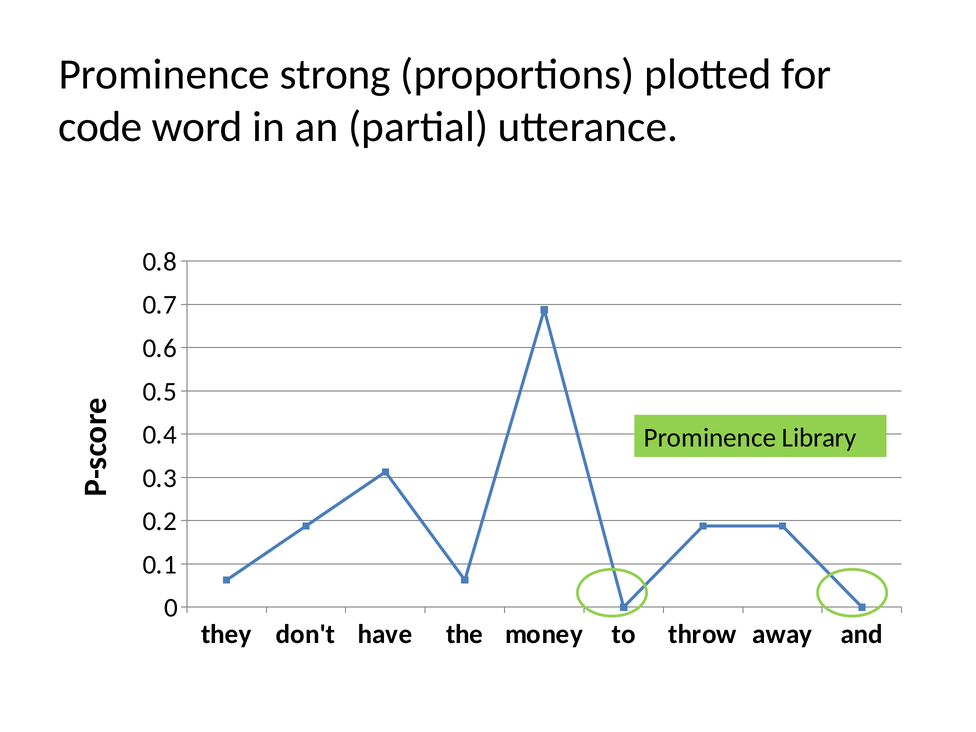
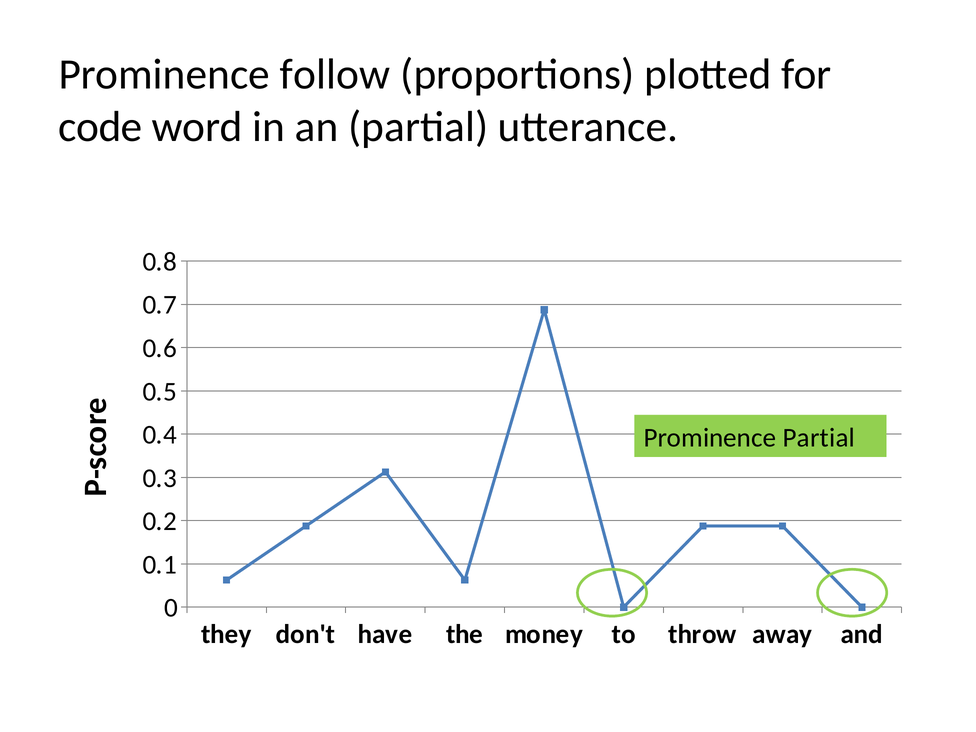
strong: strong -> follow
Prominence Library: Library -> Partial
